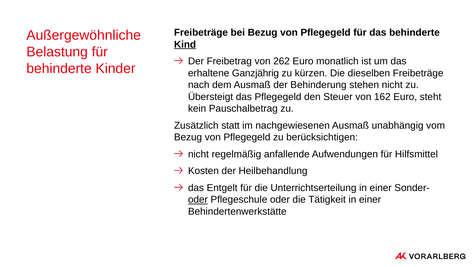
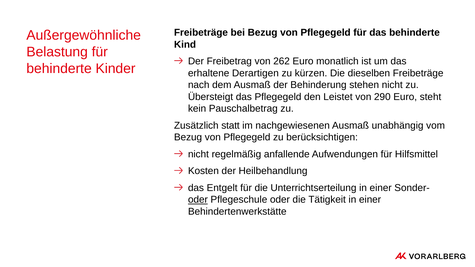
Kind underline: present -> none
Ganzjährig: Ganzjährig -> Derartigen
Steuer: Steuer -> Leistet
162: 162 -> 290
